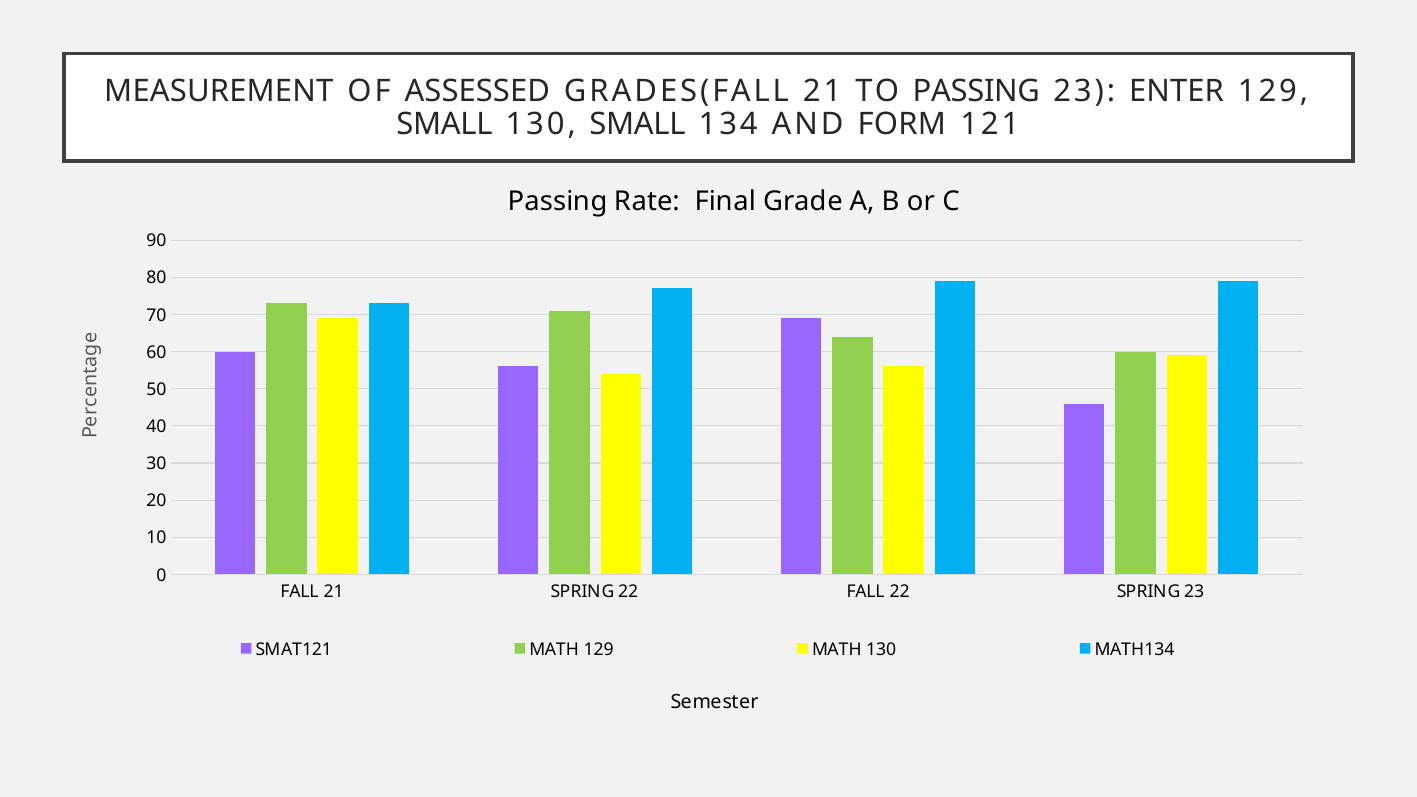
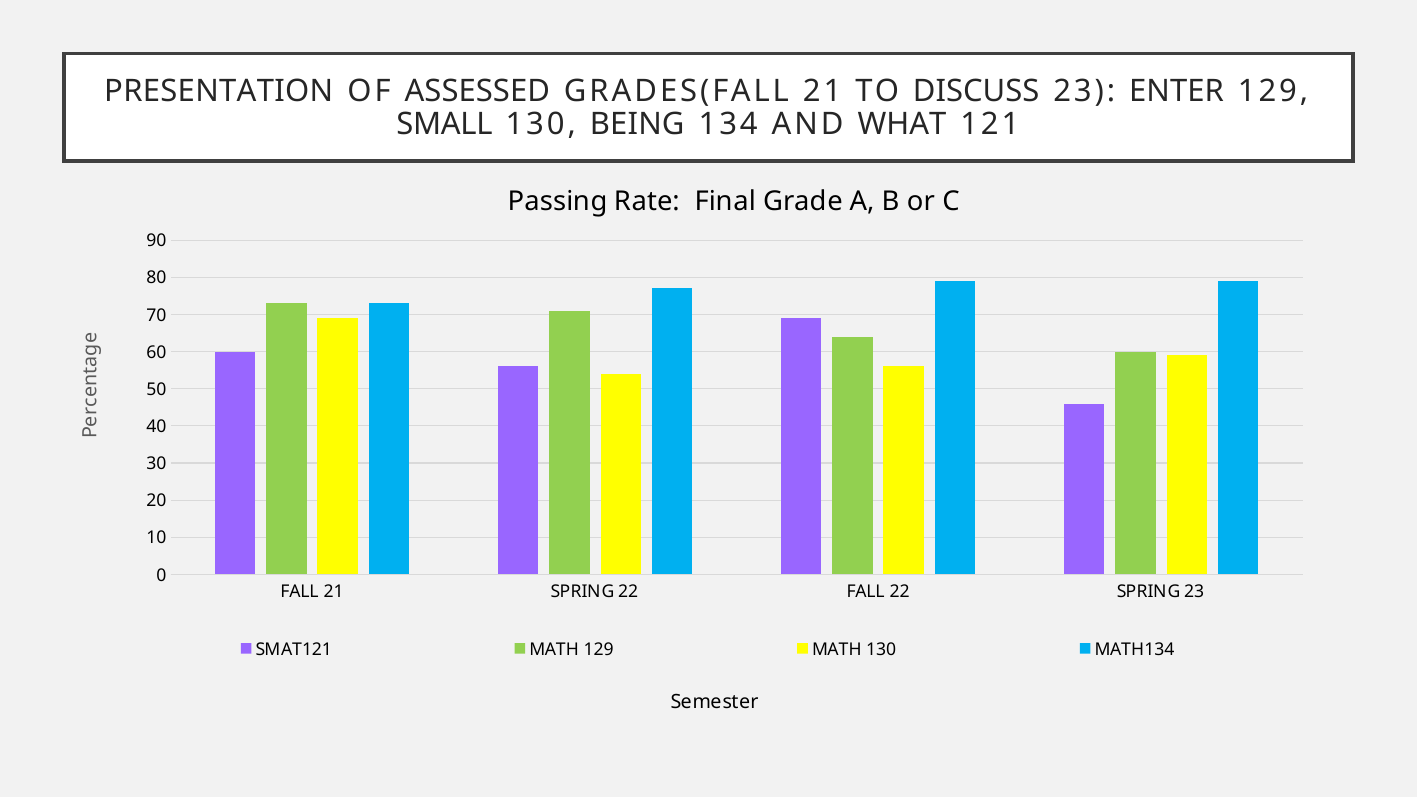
MEASUREMENT: MEASUREMENT -> PRESENTATION
TO PASSING: PASSING -> DISCUSS
130 SMALL: SMALL -> BEING
FORM: FORM -> WHAT
